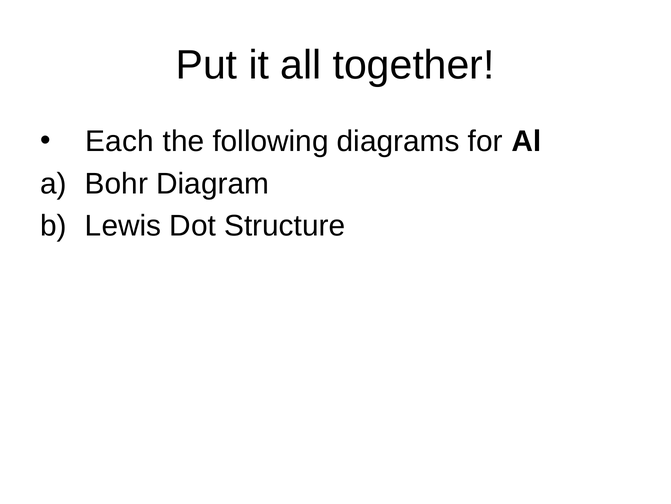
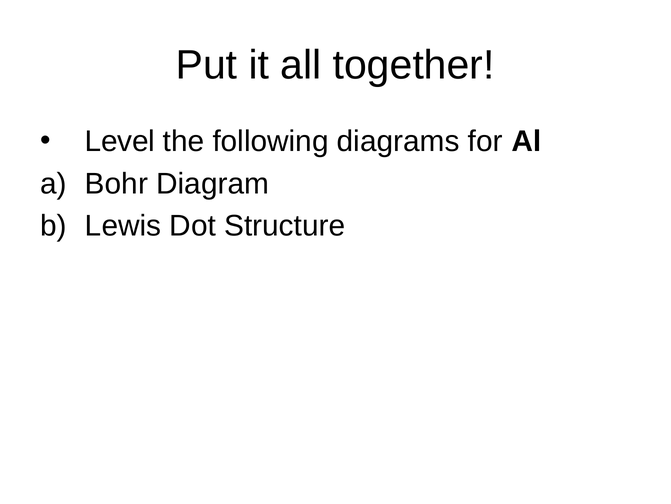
Each: Each -> Level
